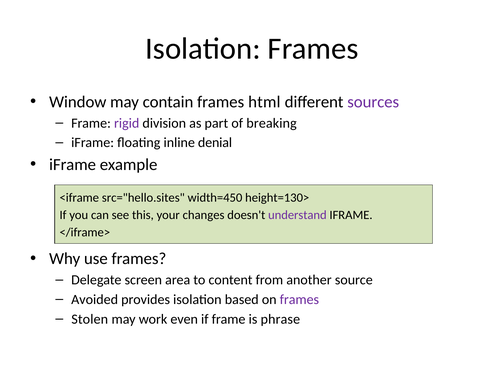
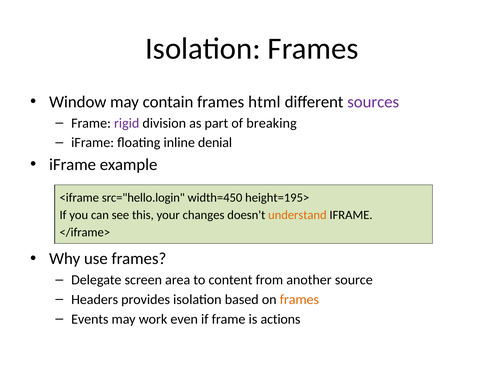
src="hello.sites: src="hello.sites -> src="hello.login
height=130>: height=130> -> height=195>
understand colour: purple -> orange
Avoided: Avoided -> Headers
frames at (299, 299) colour: purple -> orange
Stolen: Stolen -> Events
phrase: phrase -> actions
